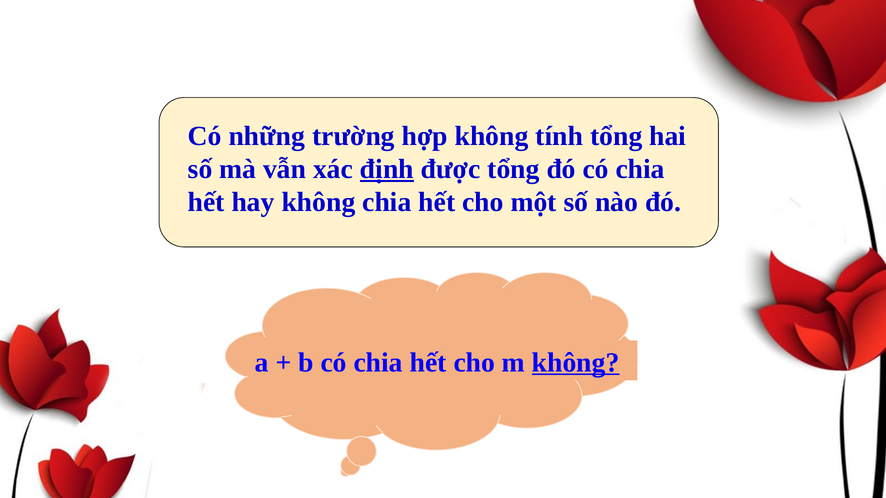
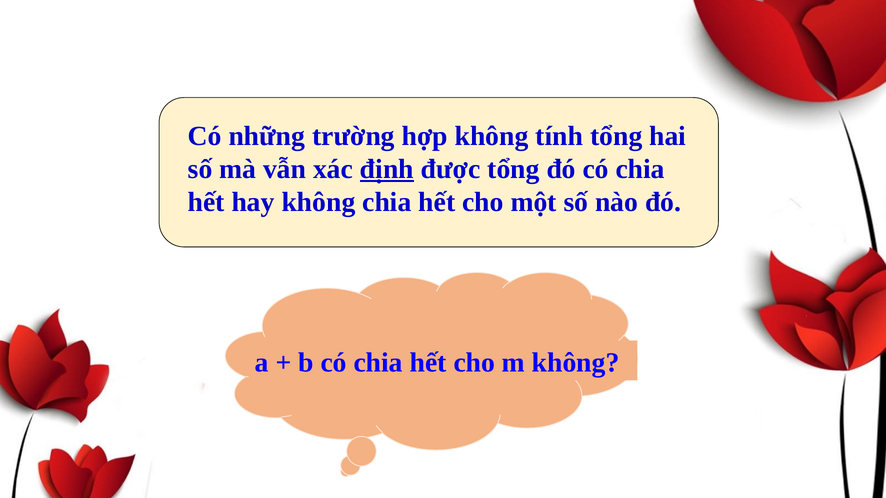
không at (576, 363) underline: present -> none
